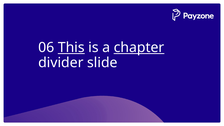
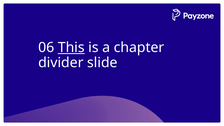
chapter underline: present -> none
